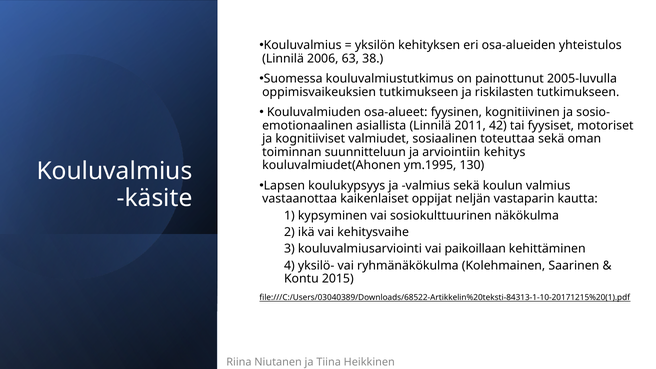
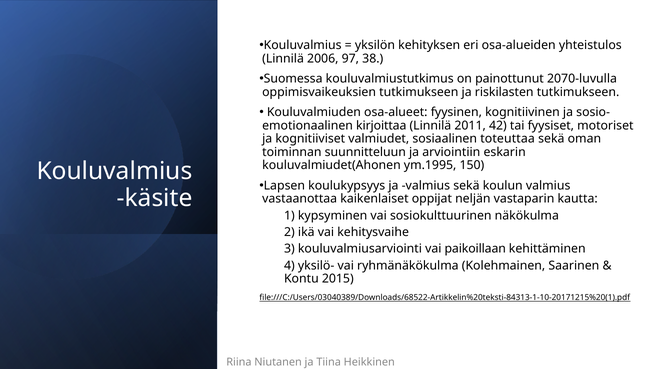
63: 63 -> 97
2005-luvulla: 2005-luvulla -> 2070-luvulla
asiallista: asiallista -> kirjoittaa
kehitys: kehitys -> eskarin
130: 130 -> 150
